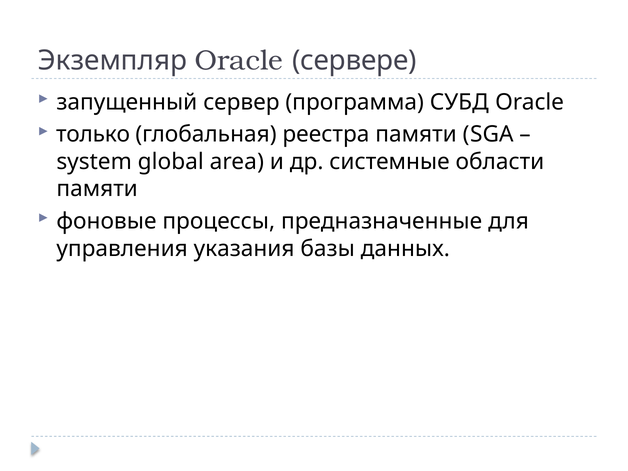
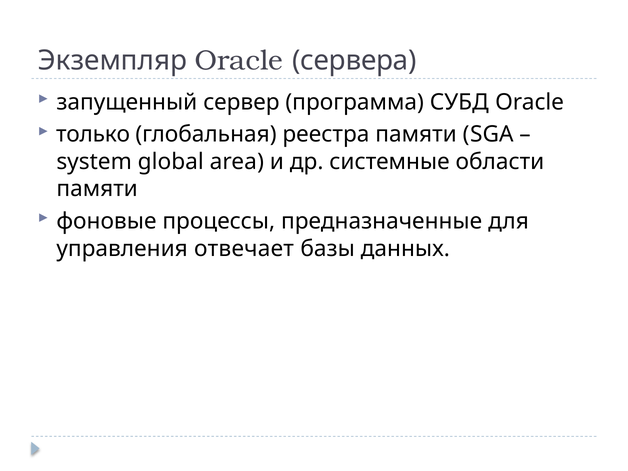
сервере: сервере -> сервера
указания: указания -> отвечает
